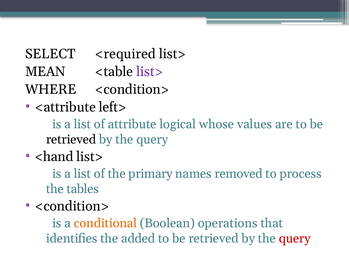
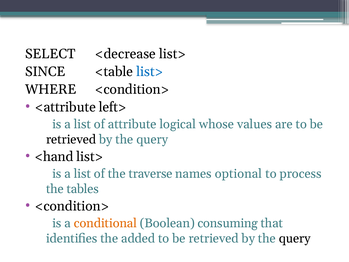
<required: <required -> <decrease
MEAN: MEAN -> SINCE
list> at (150, 72) colour: purple -> blue
primary: primary -> traverse
removed: removed -> optional
operations: operations -> consuming
query at (295, 238) colour: red -> black
